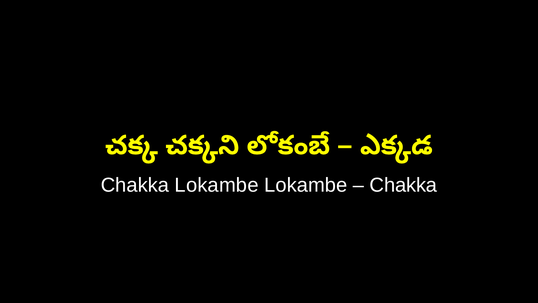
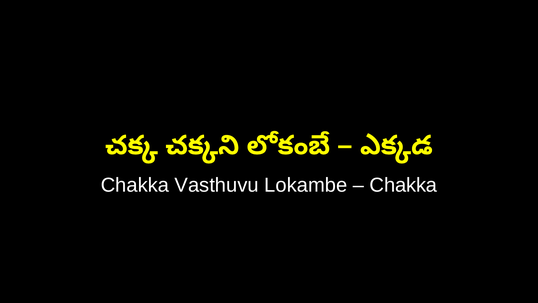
Chakka Lokambe: Lokambe -> Vasthuvu
